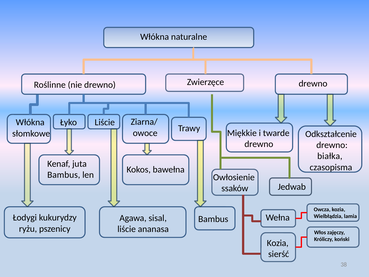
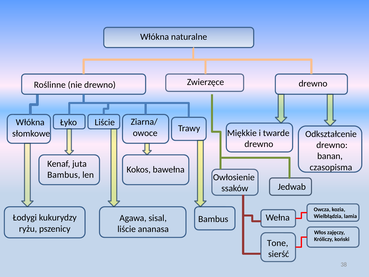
białka: białka -> banan
Kozia at (278, 243): Kozia -> Tone
